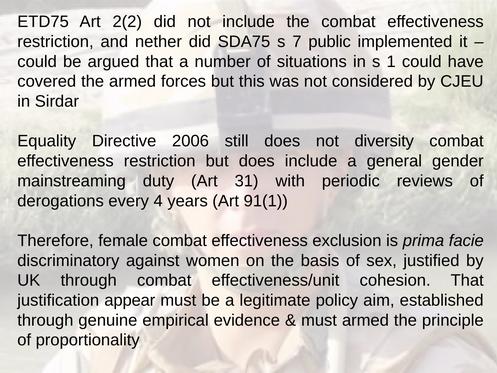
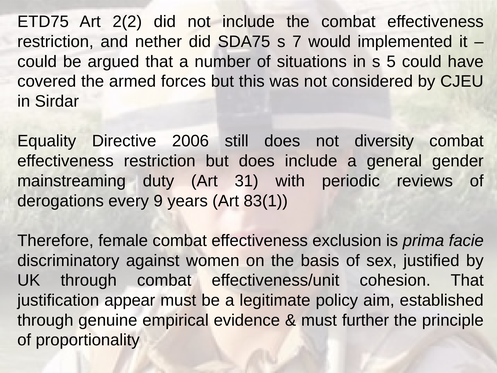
public: public -> would
1: 1 -> 5
4: 4 -> 9
91(1: 91(1 -> 83(1
must armed: armed -> further
